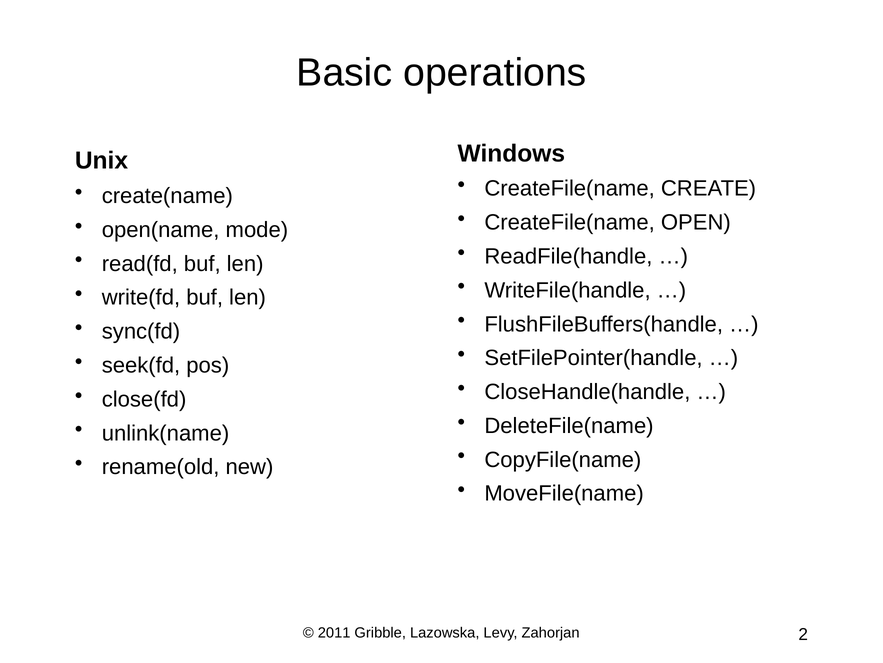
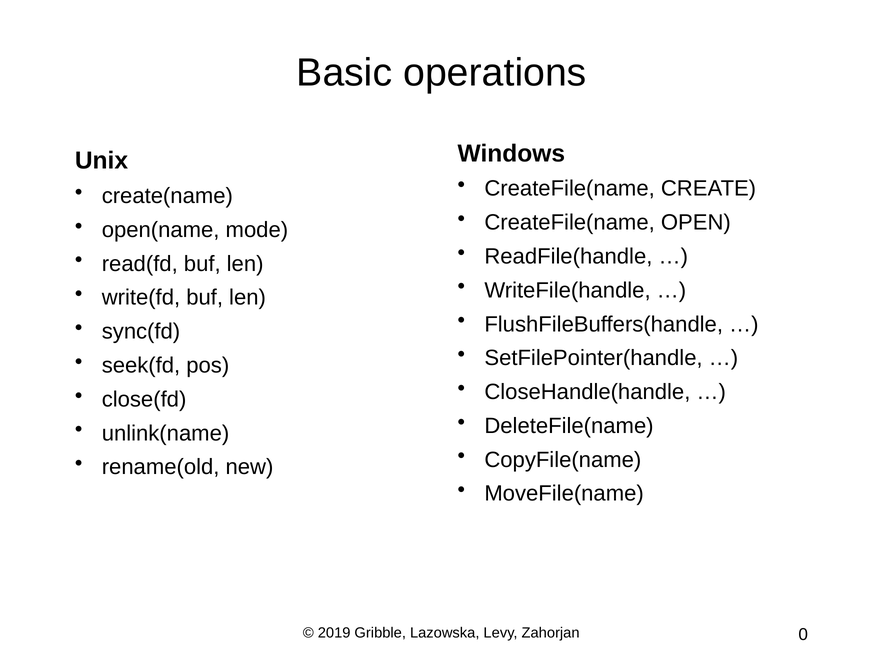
2011: 2011 -> 2019
2: 2 -> 0
